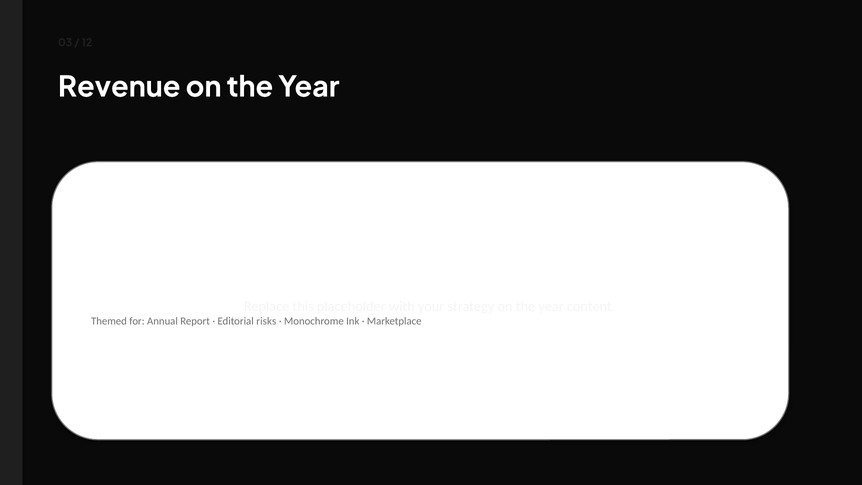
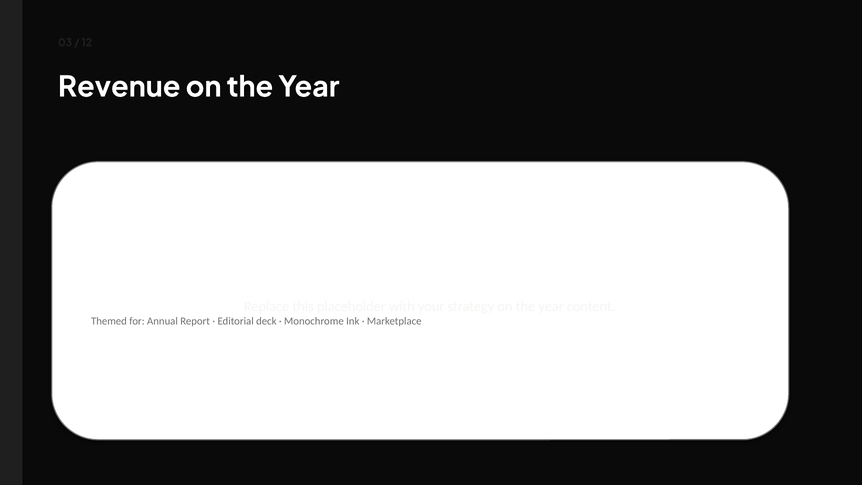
risks: risks -> deck
